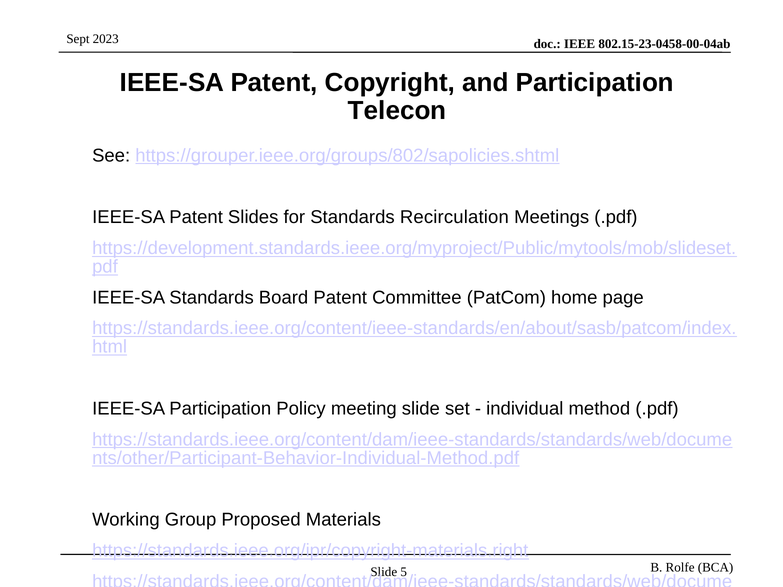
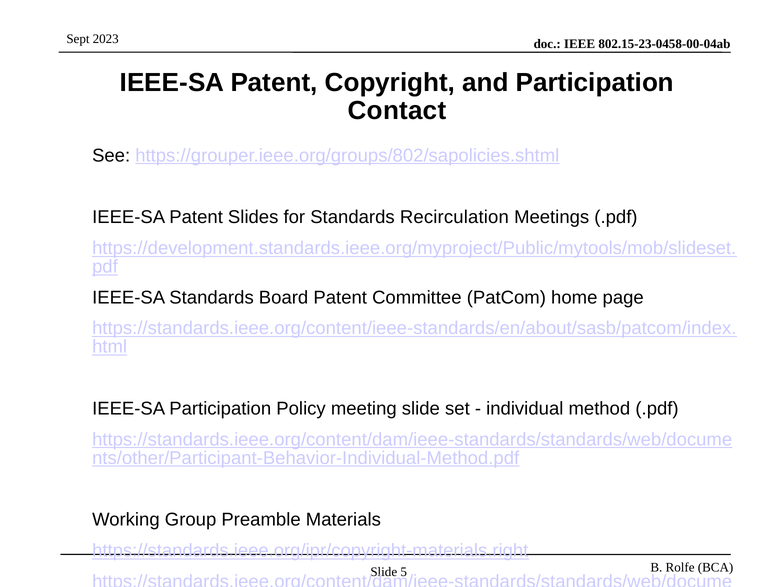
Telecon: Telecon -> Contact
Proposed: Proposed -> Preamble
